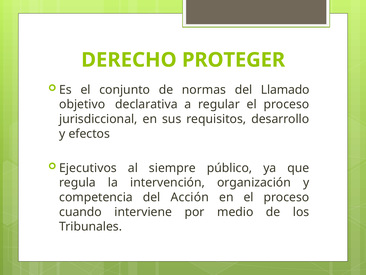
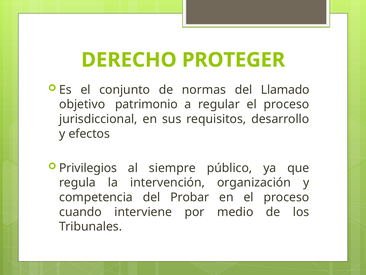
declarativa: declarativa -> patrimonio
Ejecutivos: Ejecutivos -> Privilegios
Acción: Acción -> Probar
